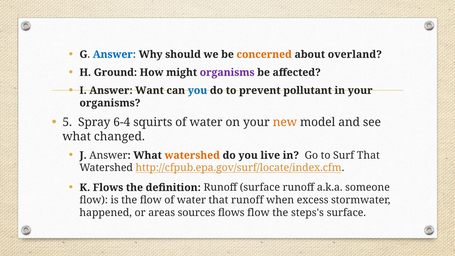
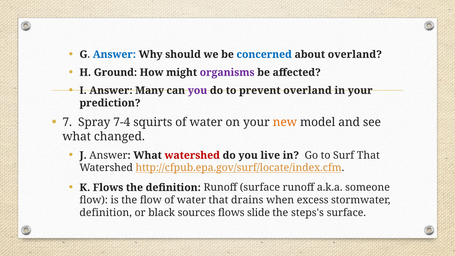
concerned colour: orange -> blue
Want: Want -> Many
you at (198, 90) colour: blue -> purple
prevent pollutant: pollutant -> overland
organisms at (110, 103): organisms -> prediction
5: 5 -> 7
6-4: 6-4 -> 7-4
watershed at (192, 155) colour: orange -> red
that runoff: runoff -> drains
happened at (106, 213): happened -> definition
areas: areas -> black
flows flow: flow -> slide
